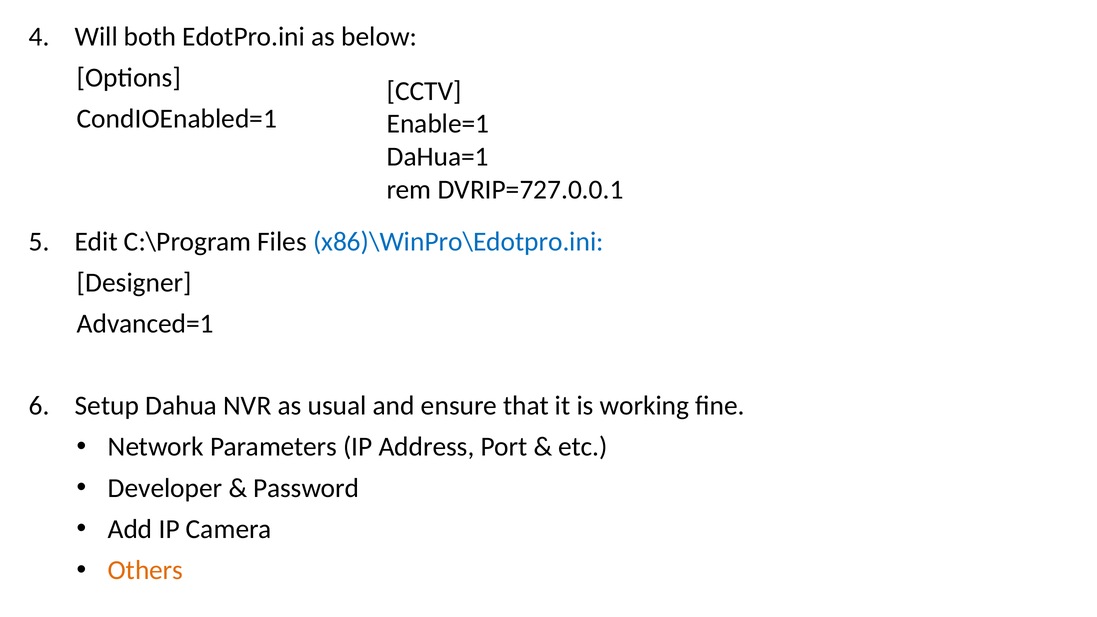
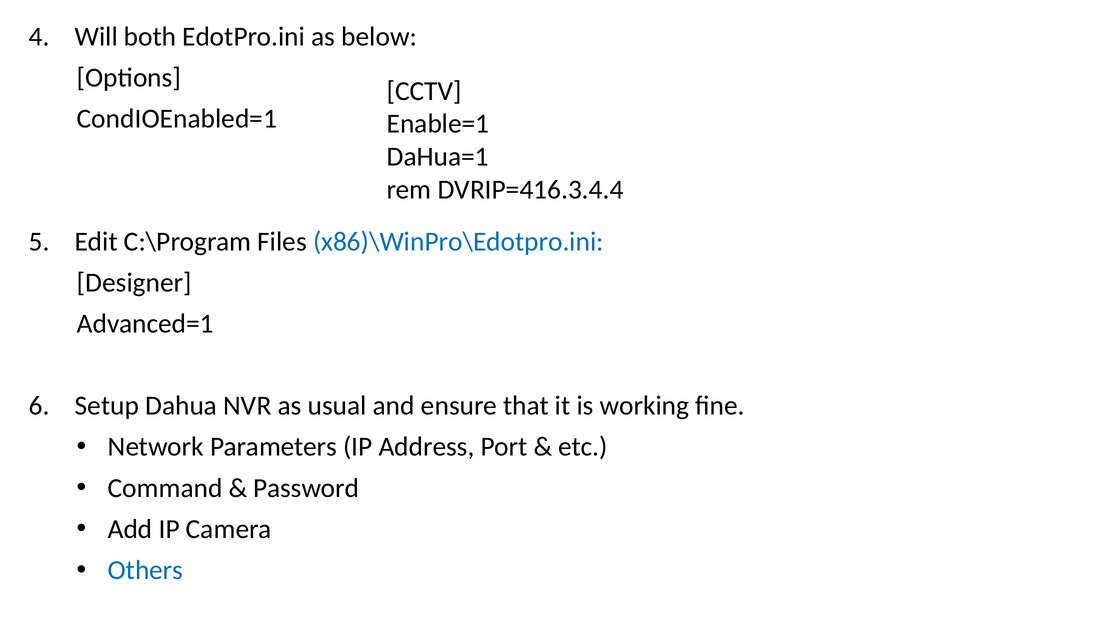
DVRIP=727.0.0.1: DVRIP=727.0.0.1 -> DVRIP=416.3.4.4
Developer: Developer -> Command
Others colour: orange -> blue
